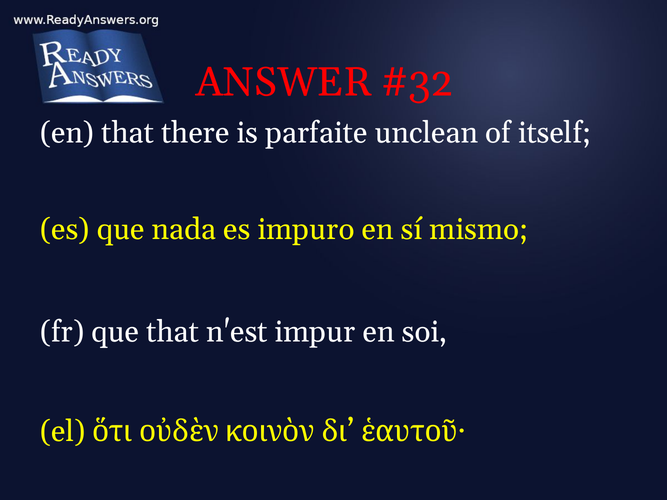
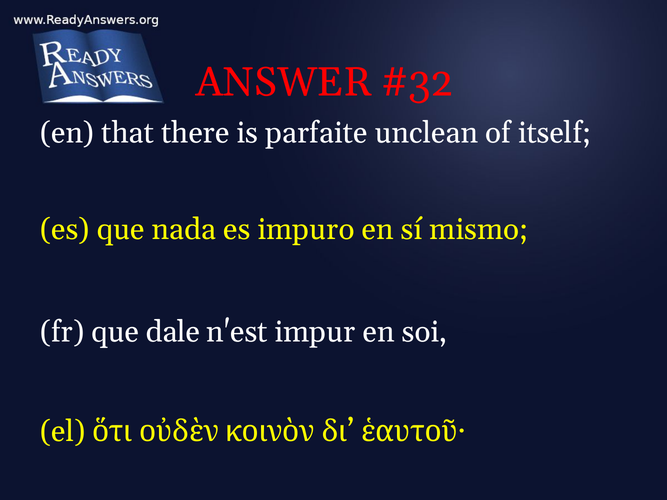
que that: that -> dale
